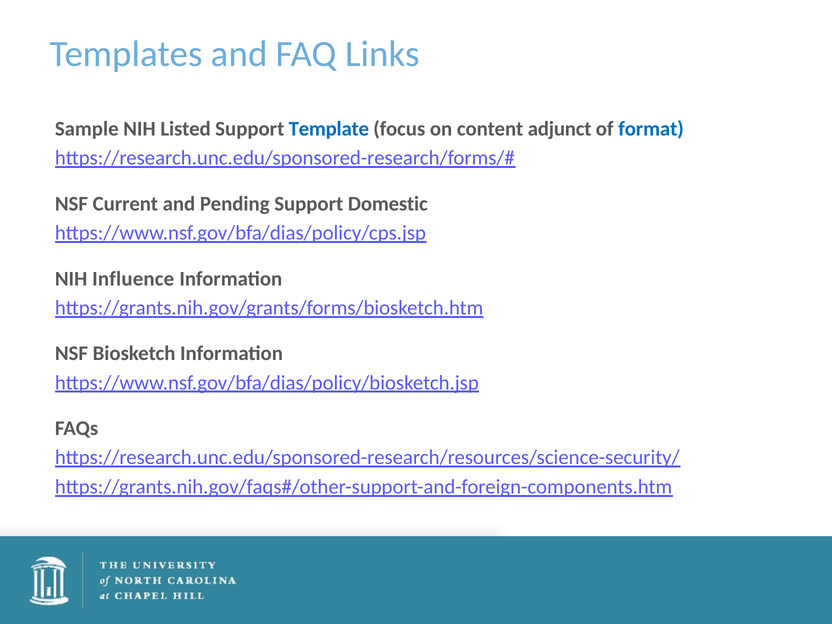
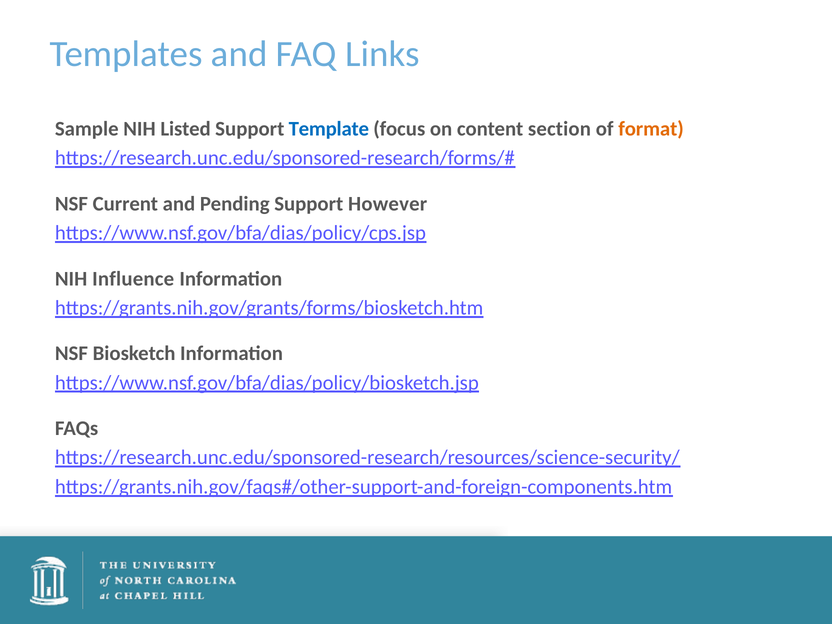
adjunct: adjunct -> section
format colour: blue -> orange
Domestic: Domestic -> However
